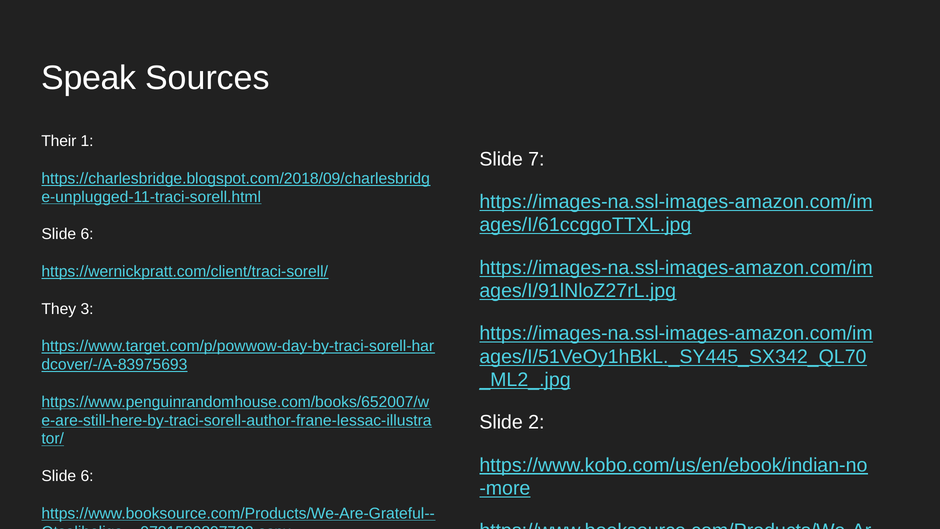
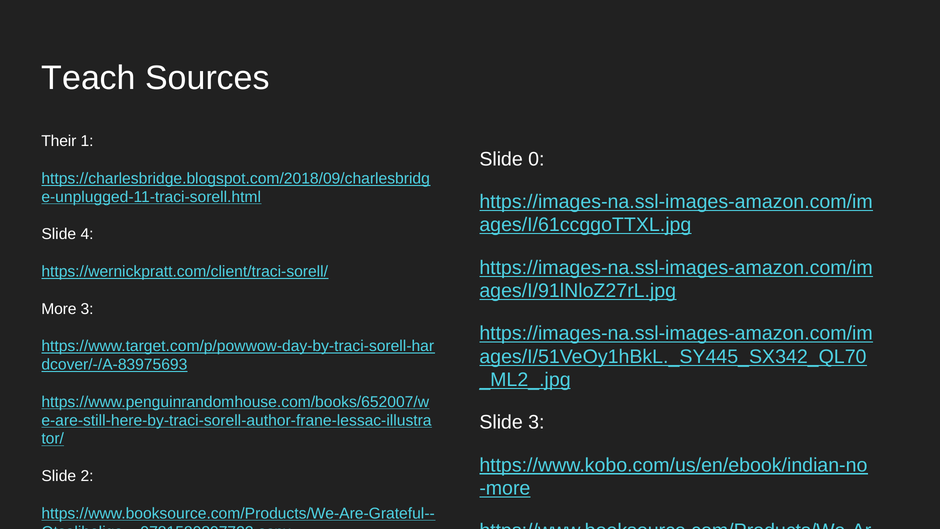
Speak: Speak -> Teach
7: 7 -> 0
6 at (87, 234): 6 -> 4
They at (59, 309): They -> More
Slide 2: 2 -> 3
6 at (87, 476): 6 -> 2
